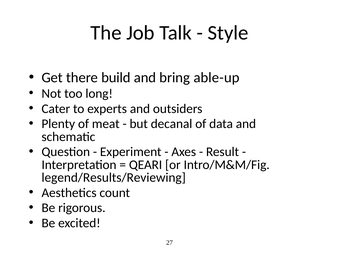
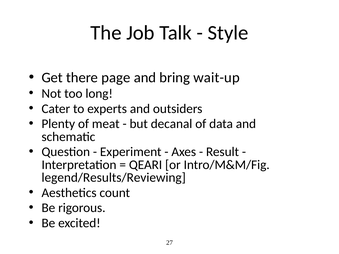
build: build -> page
able-up: able-up -> wait-up
